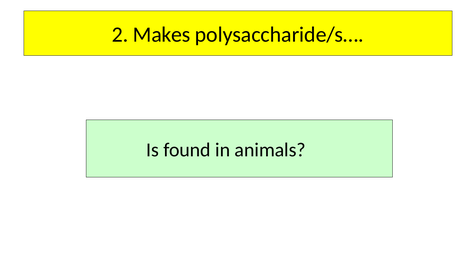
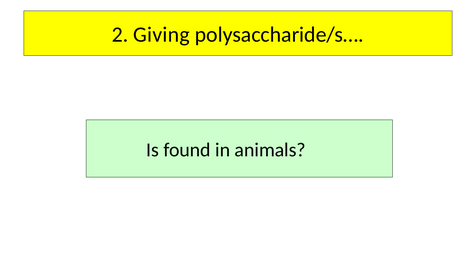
Makes: Makes -> Giving
